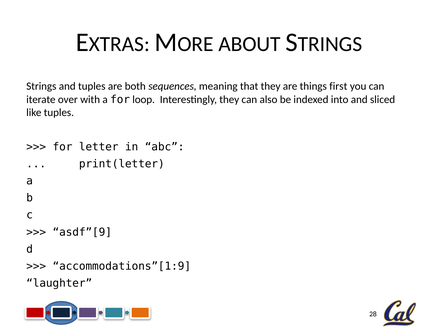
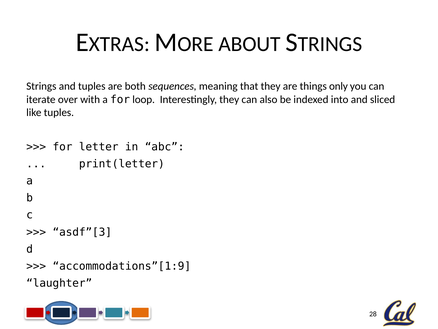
first: first -> only
asdf”[9: asdf”[9 -> asdf”[3
